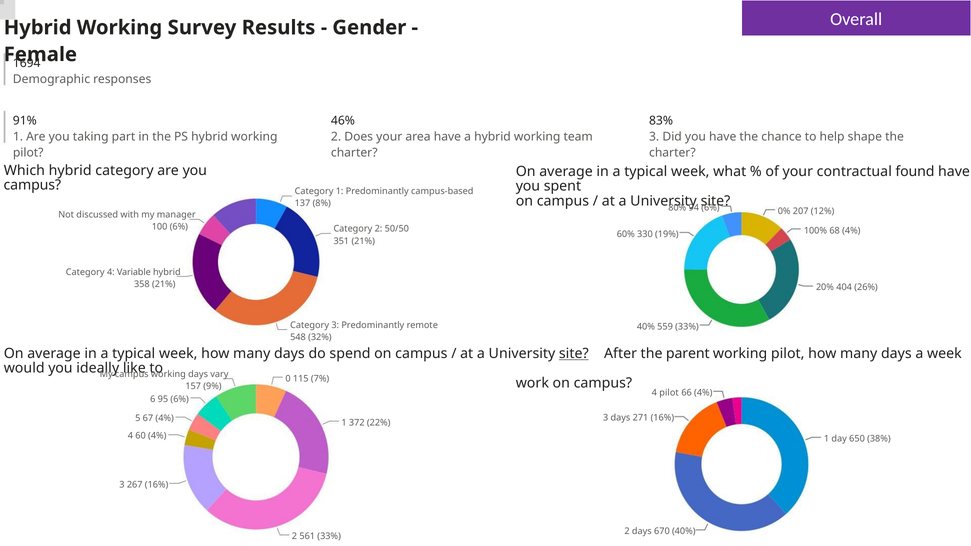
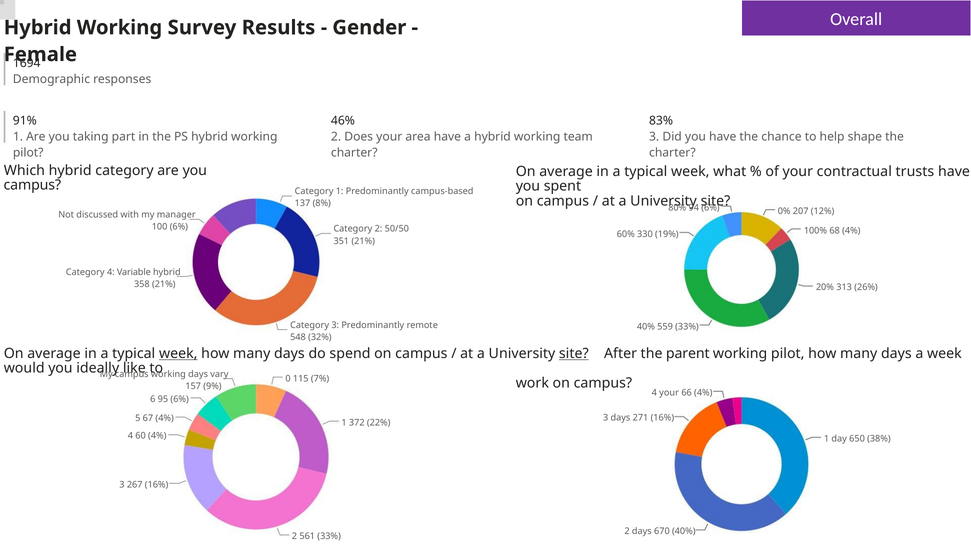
found: found -> trusts
404: 404 -> 313
week at (178, 354) underline: none -> present
4 pilot: pilot -> your
